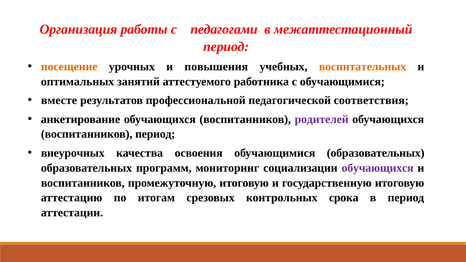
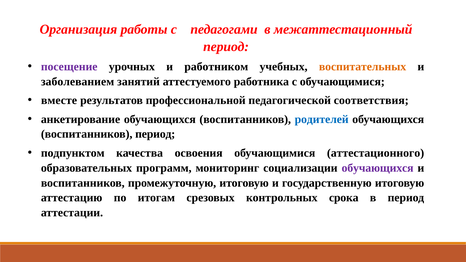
посещение colour: orange -> purple
повышения: повышения -> работником
оптимальных: оптимальных -> заболеванием
родителей colour: purple -> blue
внеурочных: внеурочных -> подпунктом
обучающимися образовательных: образовательных -> аттестационного
